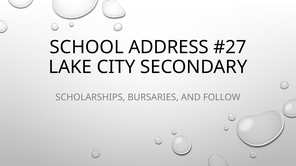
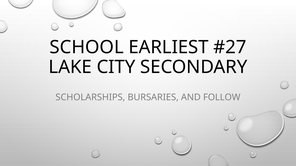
ADDRESS: ADDRESS -> EARLIEST
